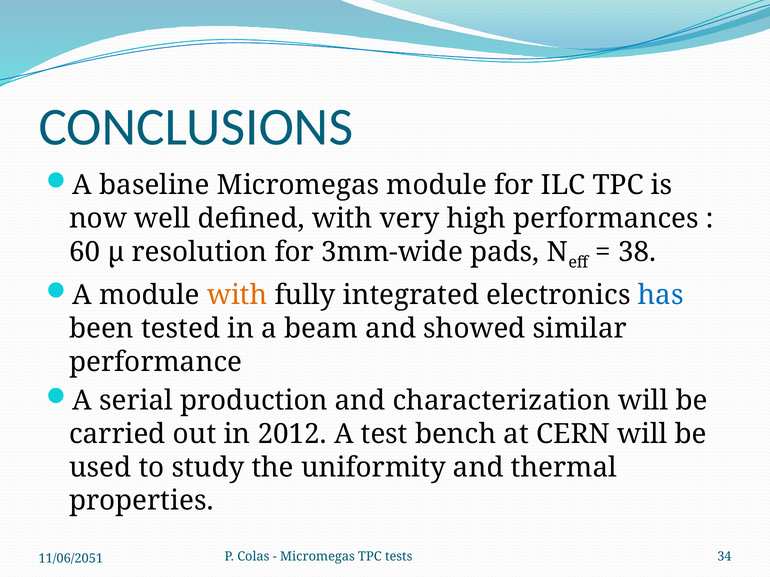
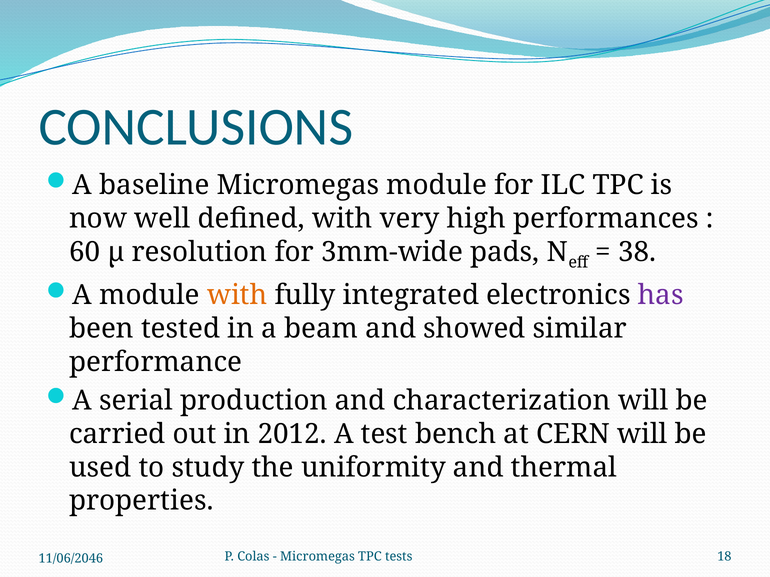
has colour: blue -> purple
34: 34 -> 18
11/06/2051: 11/06/2051 -> 11/06/2046
